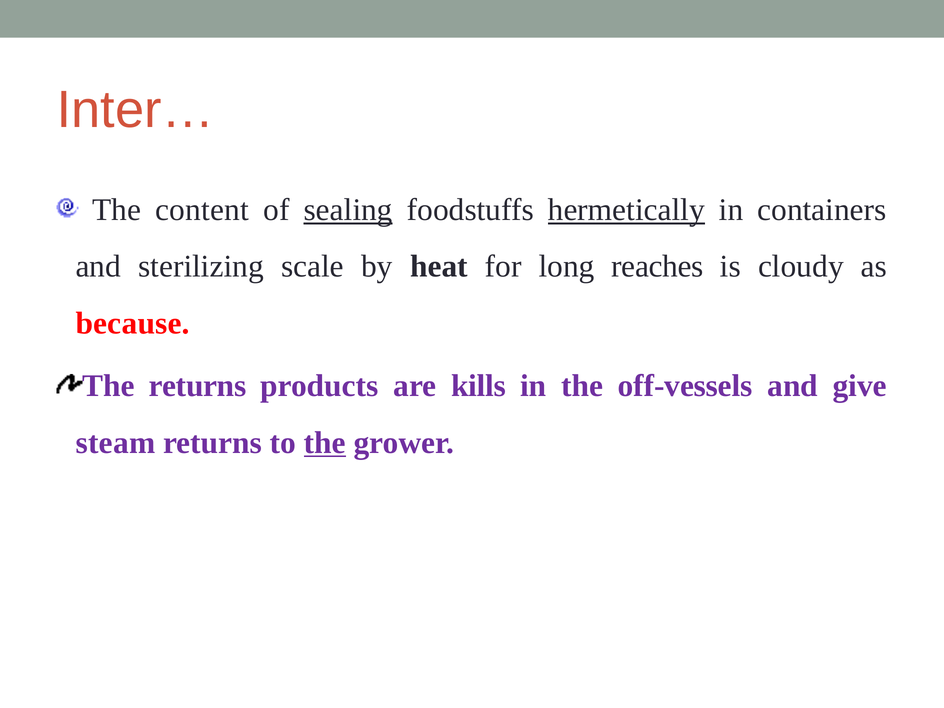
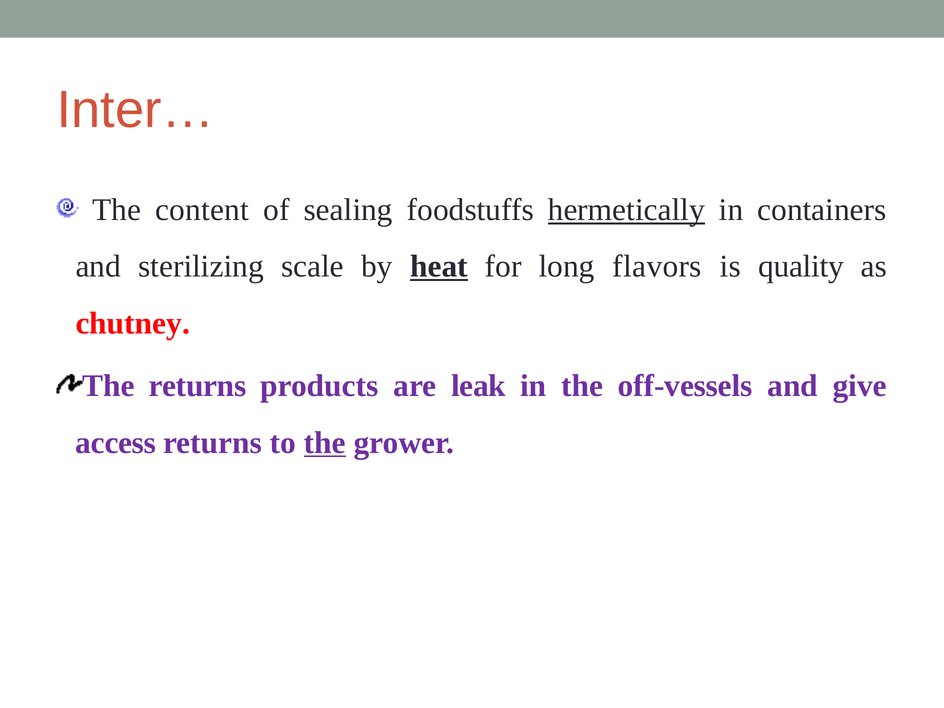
sealing underline: present -> none
heat underline: none -> present
reaches: reaches -> flavors
cloudy: cloudy -> quality
because: because -> chutney
kills: kills -> leak
steam: steam -> access
